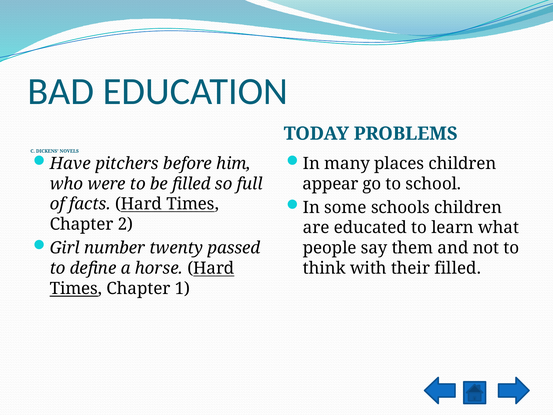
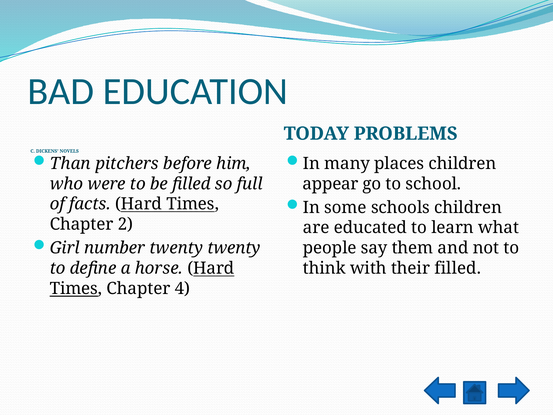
Have: Have -> Than
twenty passed: passed -> twenty
1: 1 -> 4
